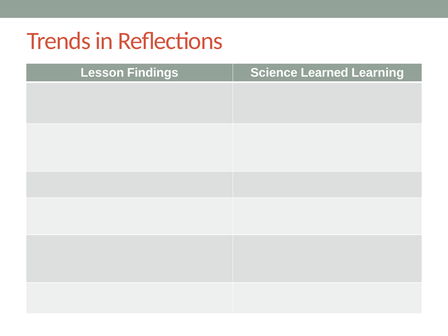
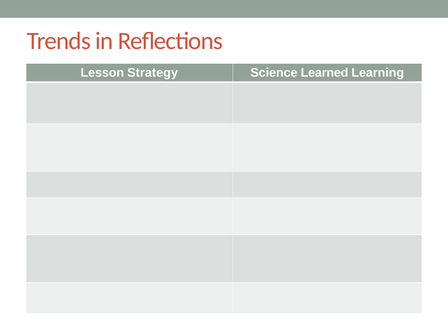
Findings: Findings -> Strategy
